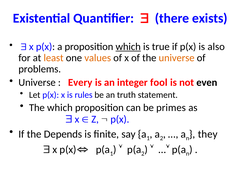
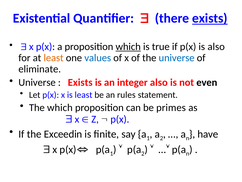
exists at (210, 18) underline: none -> present
values colour: orange -> blue
universe at (177, 58) colour: orange -> blue
problems: problems -> eliminate
Every at (80, 82): Every -> Exists
integer fool: fool -> also
is rules: rules -> least
truth: truth -> rules
Depends: Depends -> Exceedin
they: they -> have
